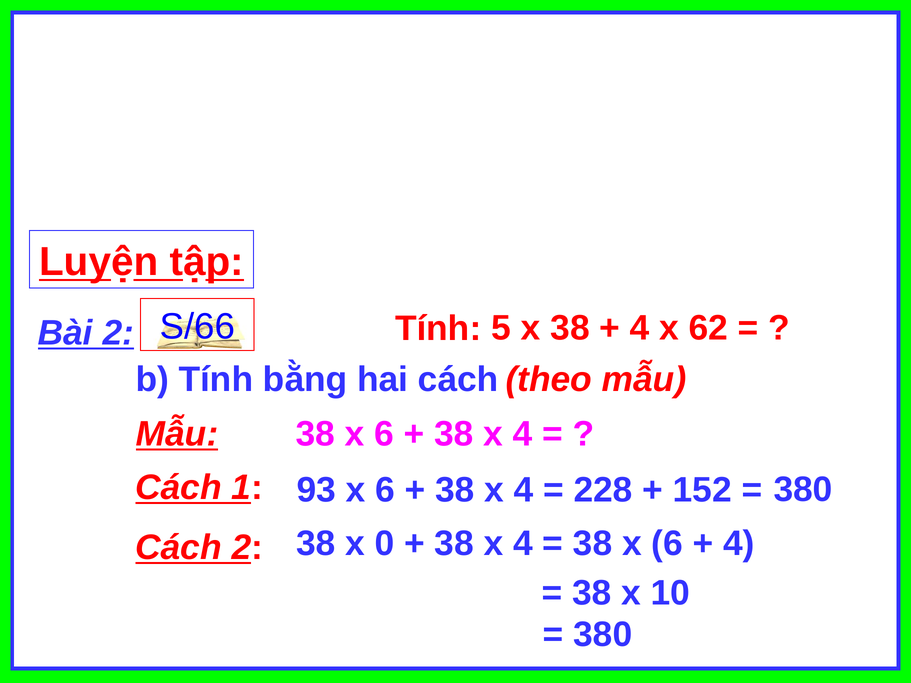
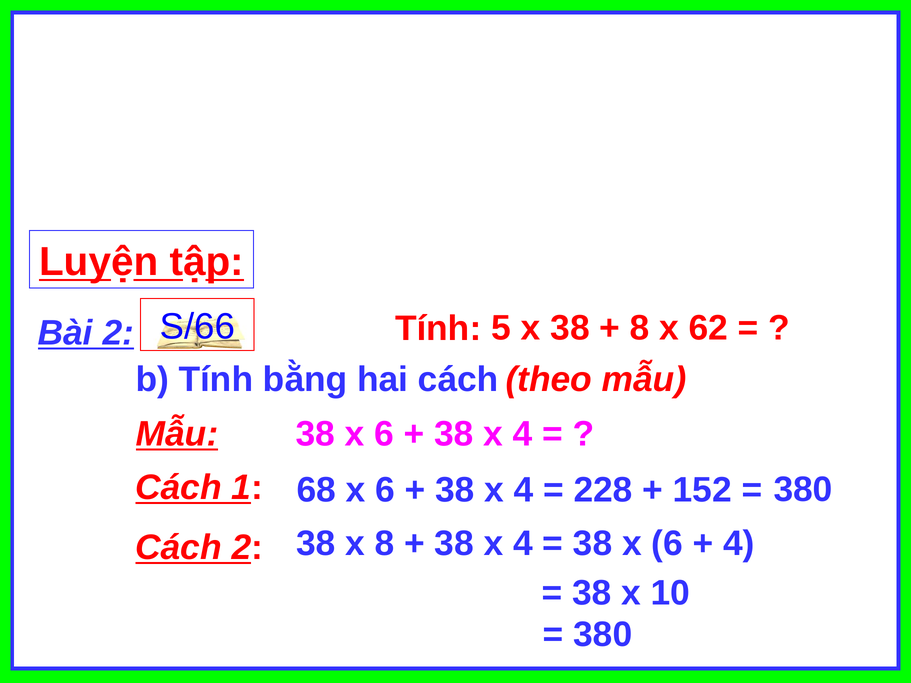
4 at (640, 328): 4 -> 8
93: 93 -> 68
x 0: 0 -> 8
